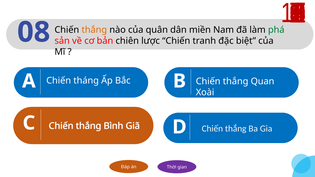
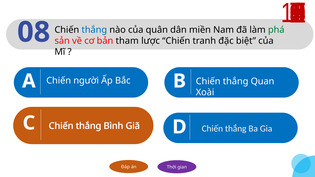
thắng at (94, 30) colour: orange -> blue
chiên: chiên -> tham
tháng: tháng -> người
